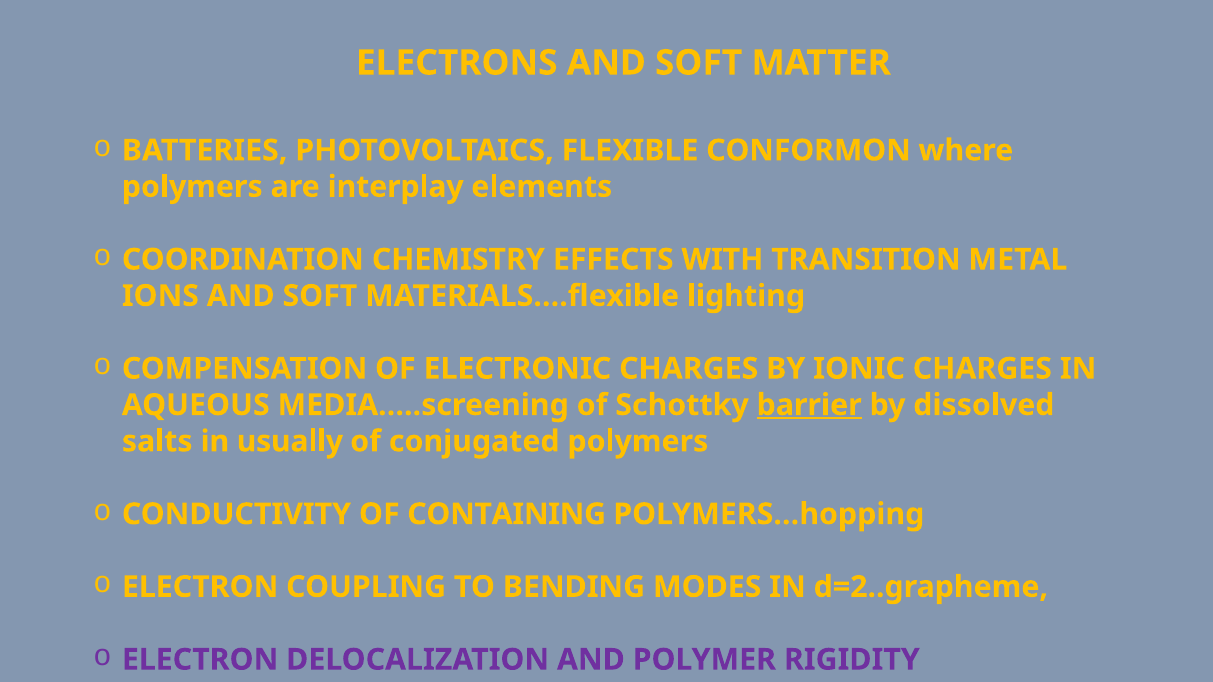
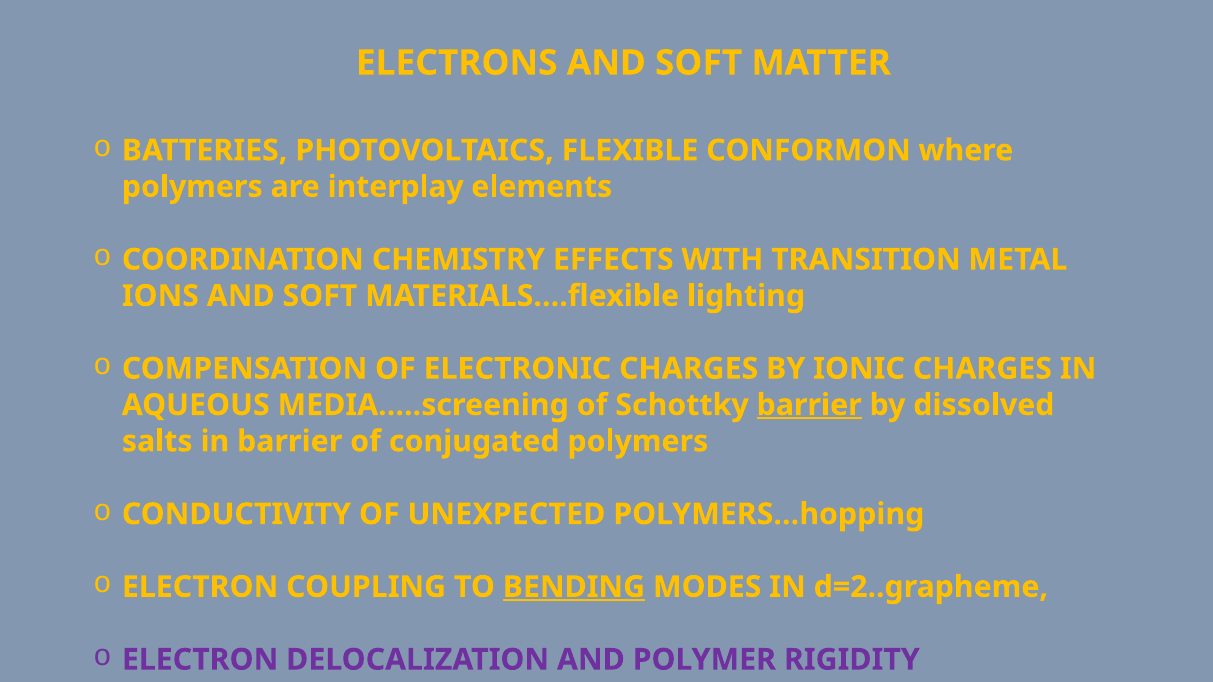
in usually: usually -> barrier
CONTAINING: CONTAINING -> UNEXPECTED
BENDING underline: none -> present
